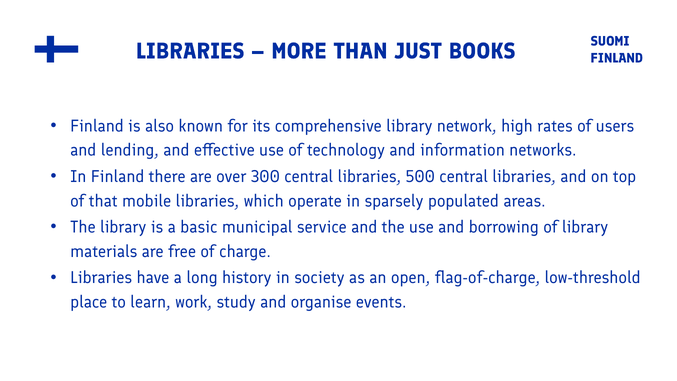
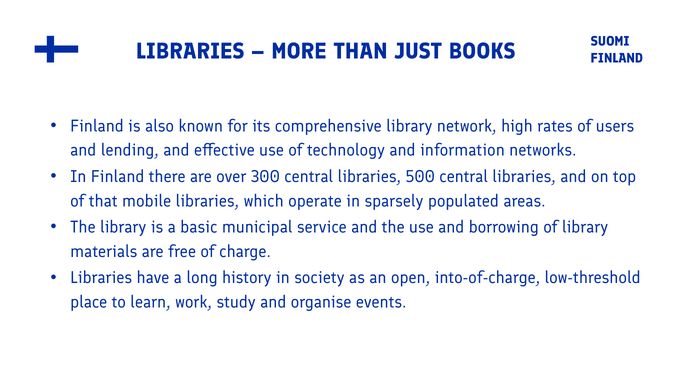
flag-of-charge: flag-of-charge -> into-of-charge
